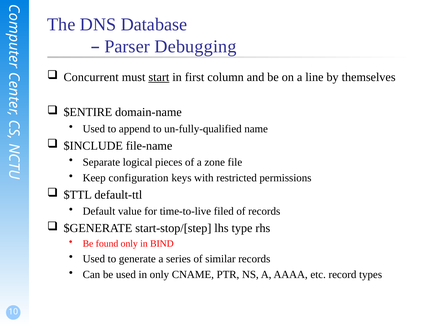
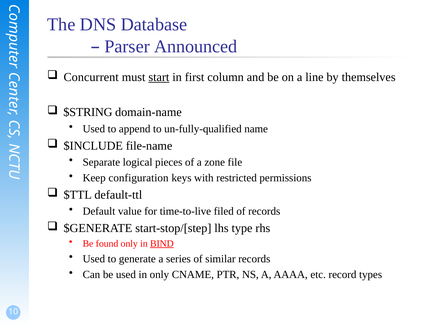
Debugging: Debugging -> Announced
$ENTIRE: $ENTIRE -> $STRING
BIND underline: none -> present
